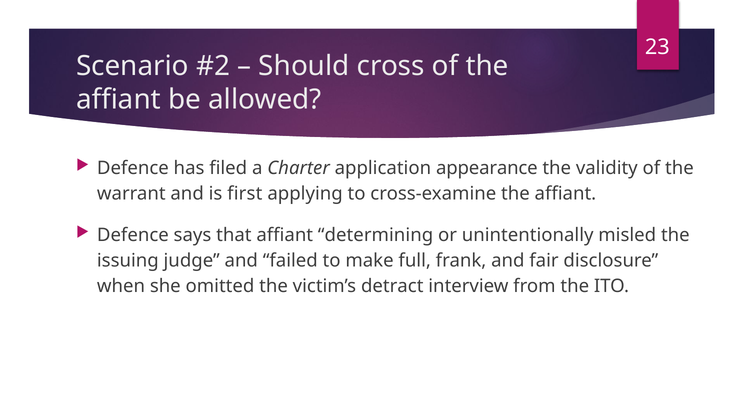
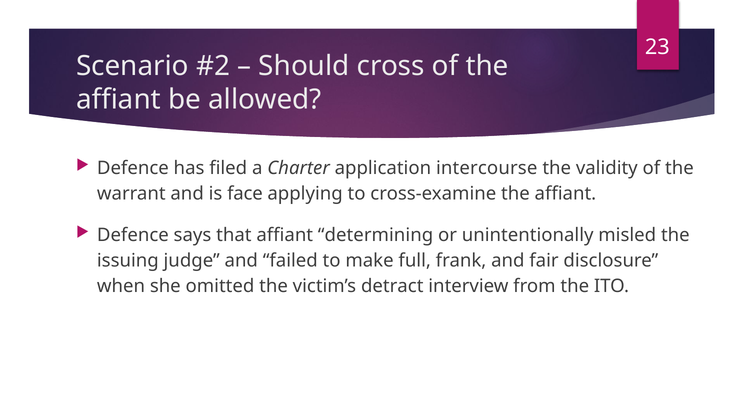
appearance: appearance -> intercourse
first: first -> face
